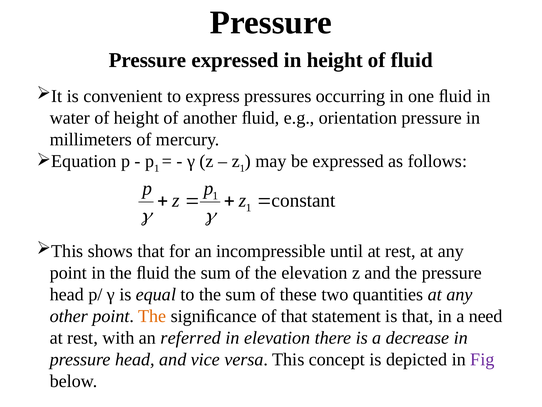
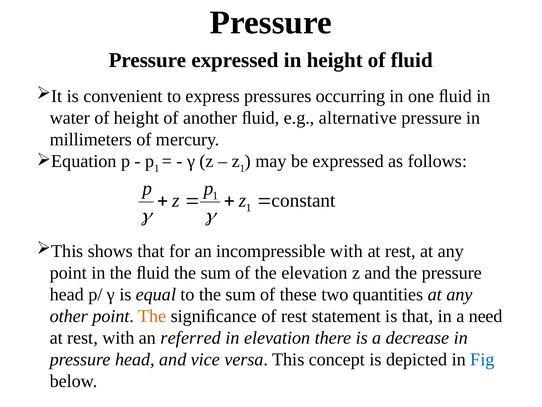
orientation: orientation -> alternative
incompressible until: until -> with
of that: that -> rest
Fig colour: purple -> blue
